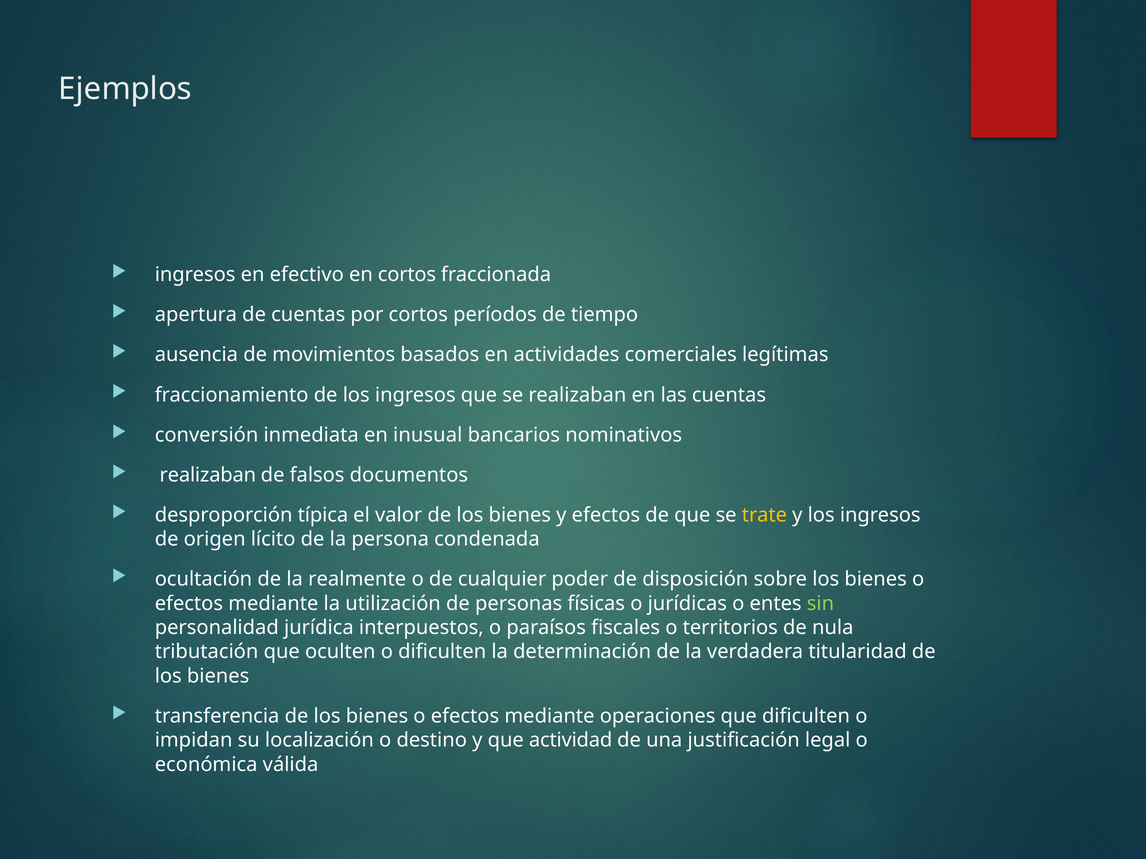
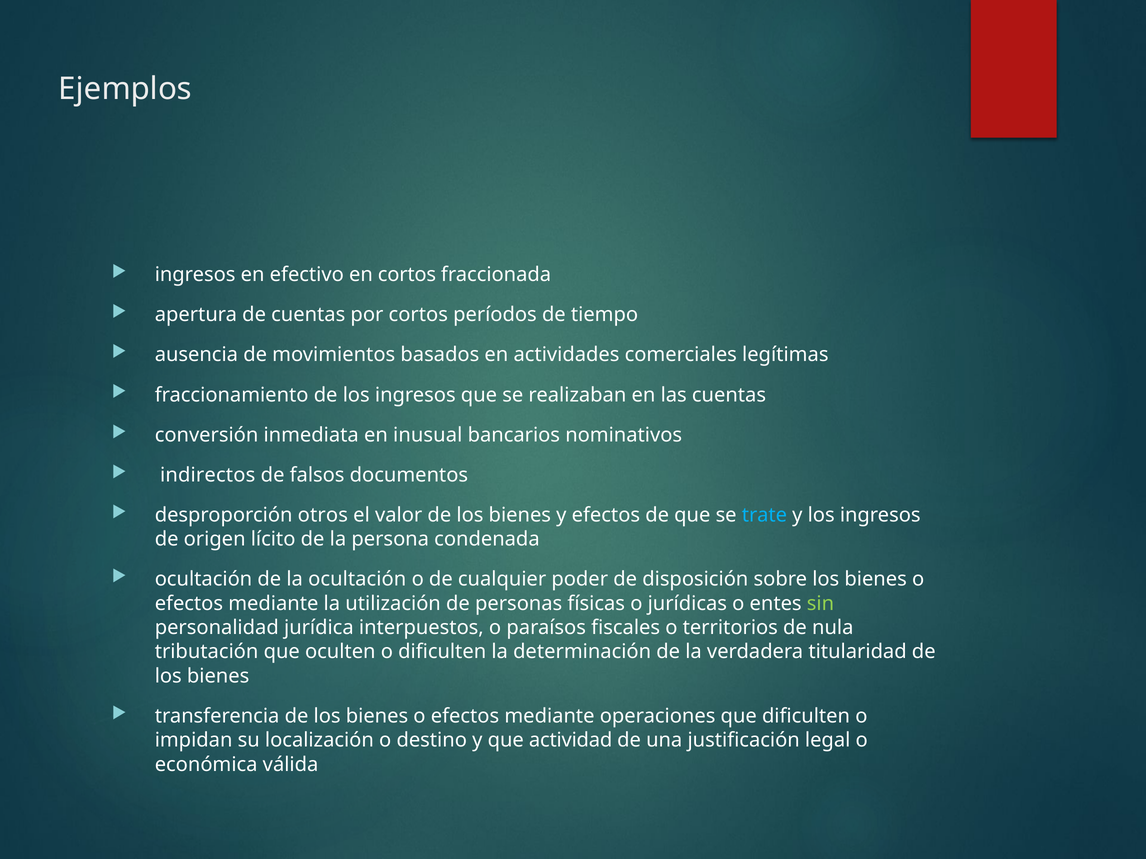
realizaban at (208, 475): realizaban -> indirectos
típica: típica -> otros
trate colour: yellow -> light blue
la realmente: realmente -> ocultación
